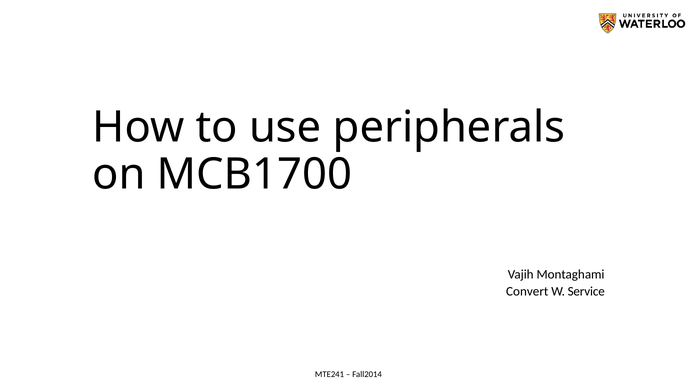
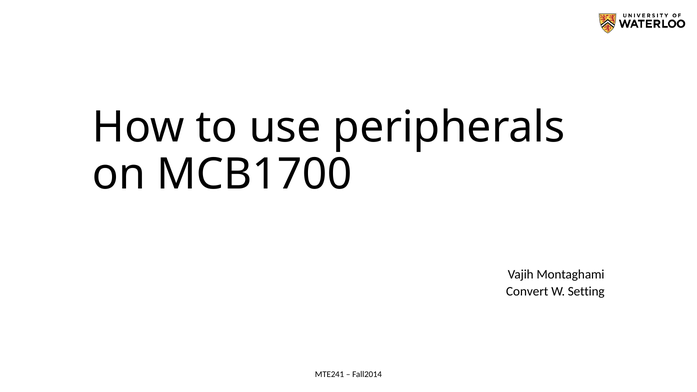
Service: Service -> Setting
